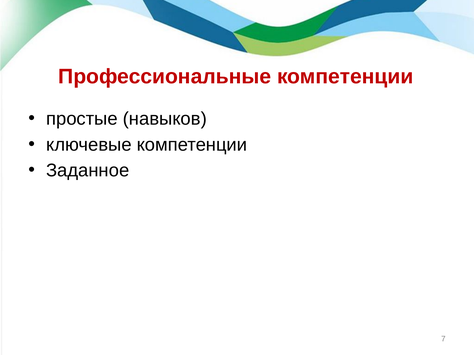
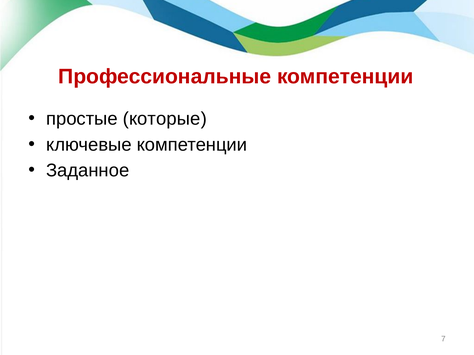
навыков: навыков -> которые
